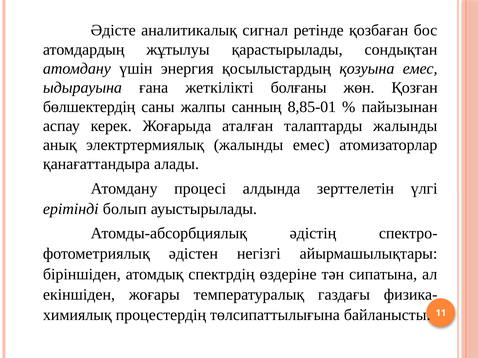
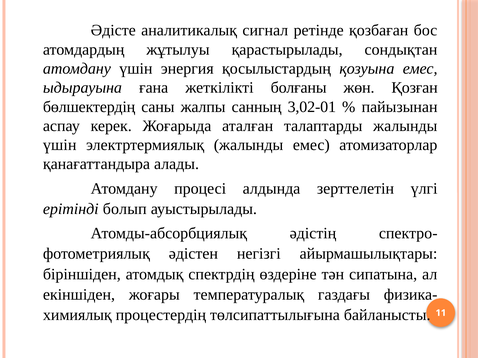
8,85-01: 8,85-01 -> 3,02-01
анық at (60, 145): анық -> үшін
